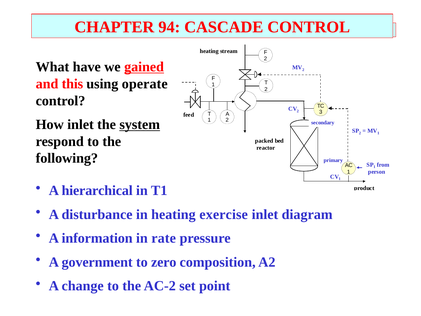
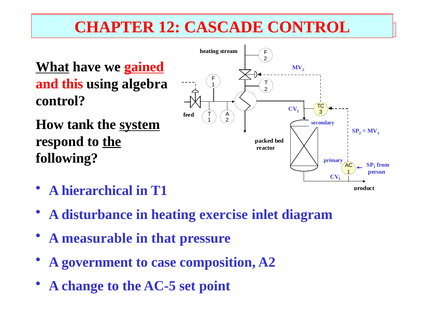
94: 94 -> 12
What underline: none -> present
operate: operate -> algebra
How inlet: inlet -> tank
the at (112, 141) underline: none -> present
information: information -> measurable
rate: rate -> that
zero: zero -> case
AC-2: AC-2 -> AC-5
